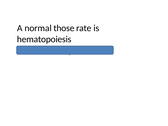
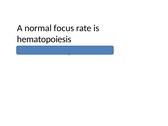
those: those -> focus
